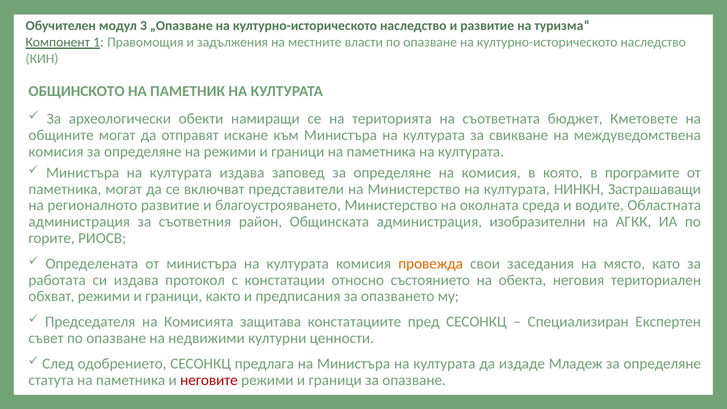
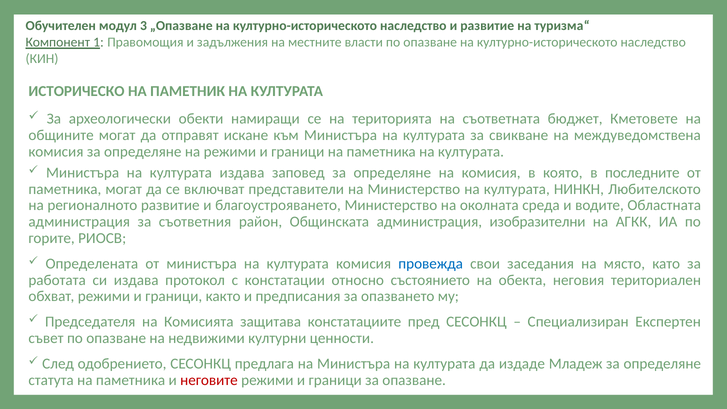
ОБЩИНСКОТО: ОБЩИНСКОТО -> ИСТОРИЧЕСКО
програмите: програмите -> последните
Застрашаващи: Застрашаващи -> Любителското
провежда colour: orange -> blue
